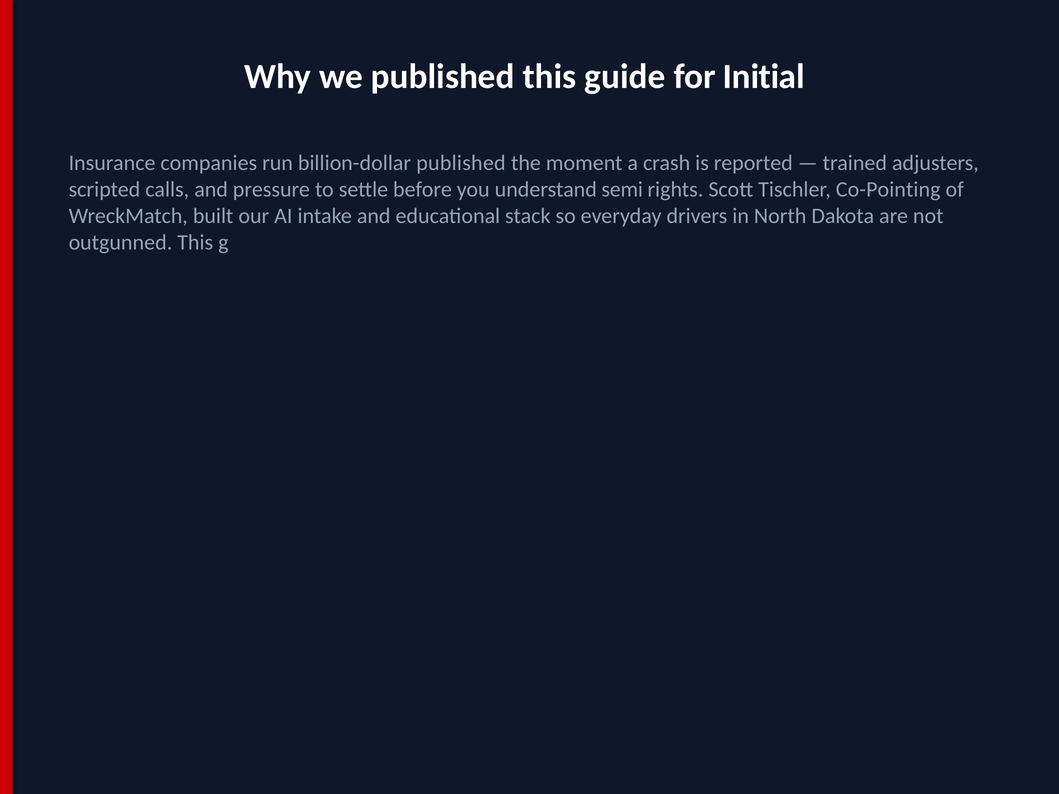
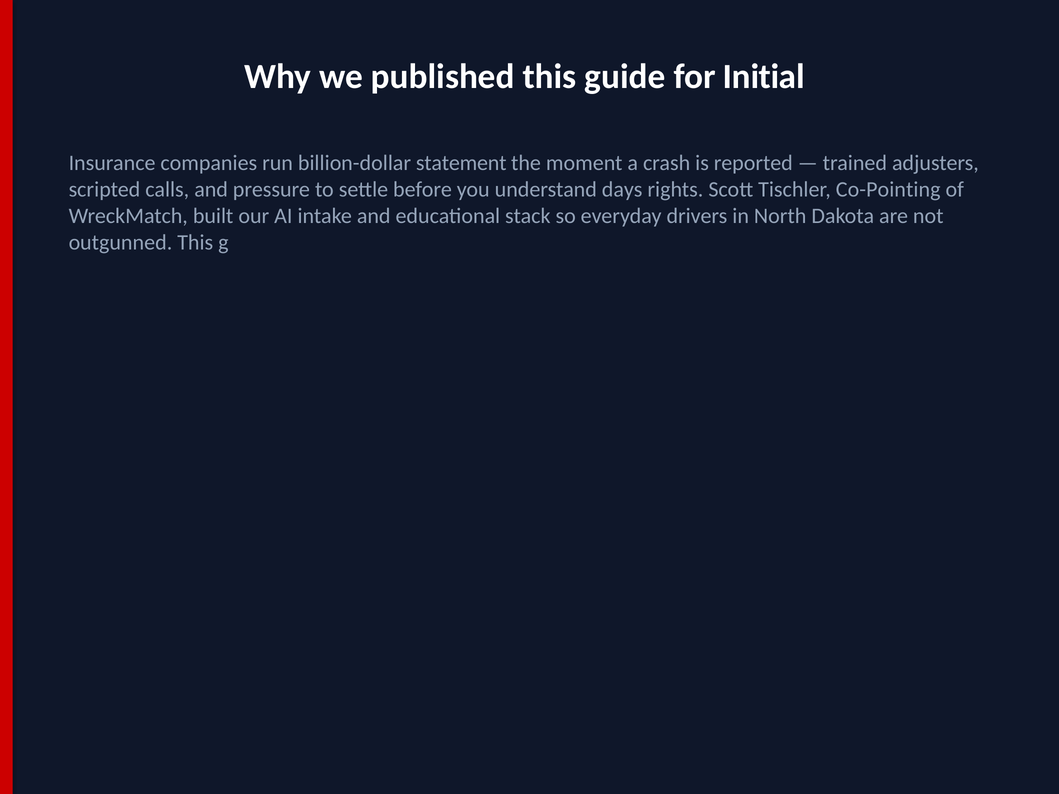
billion-dollar published: published -> statement
semi: semi -> days
